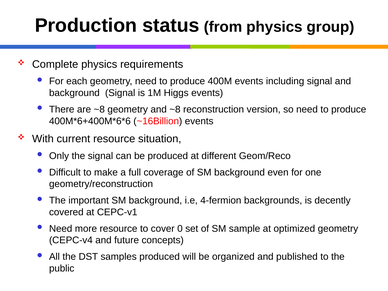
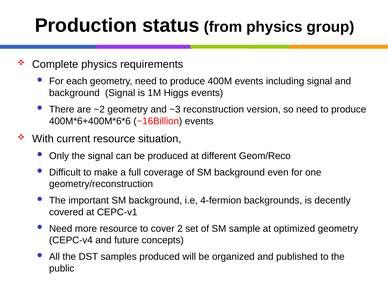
are ~8: ~8 -> ~2
and ~8: ~8 -> ~3
0: 0 -> 2
